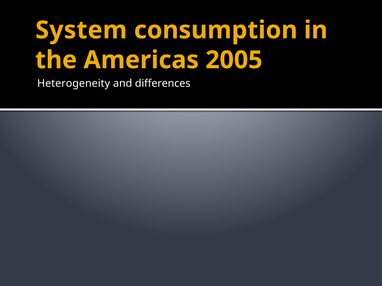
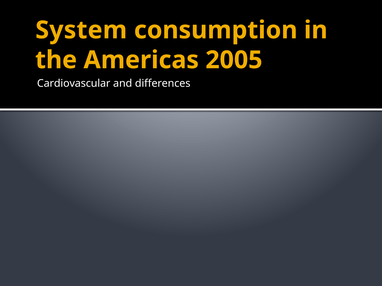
Heterogeneity: Heterogeneity -> Cardiovascular
